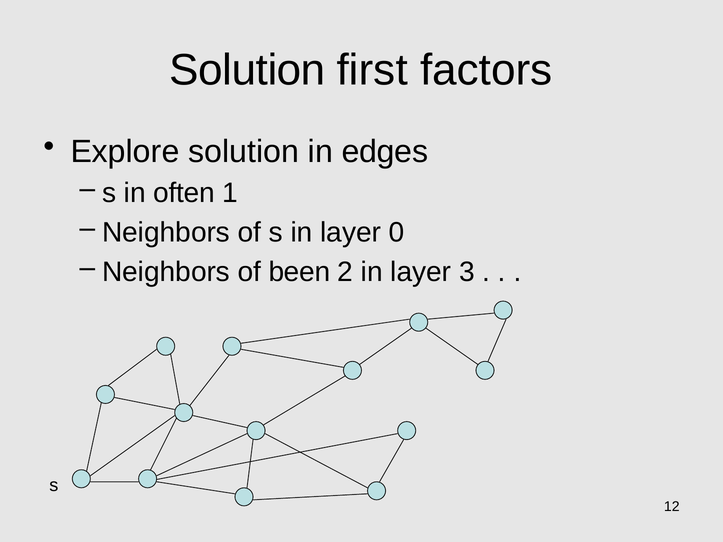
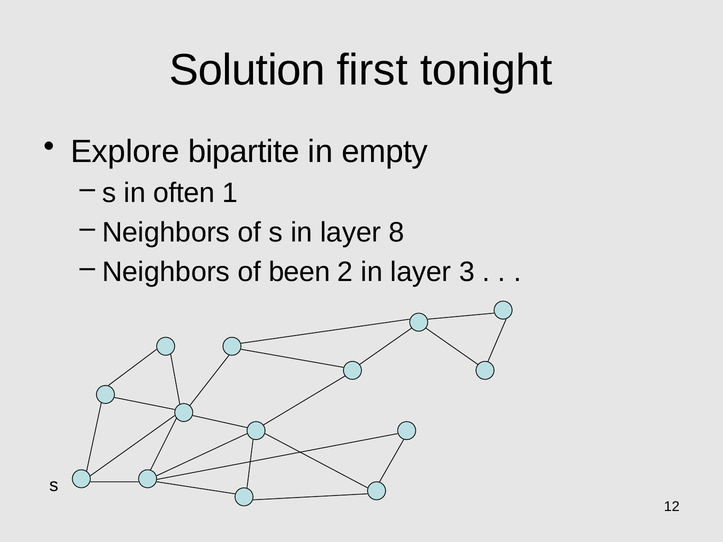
factors: factors -> tonight
Explore solution: solution -> bipartite
edges: edges -> empty
0: 0 -> 8
